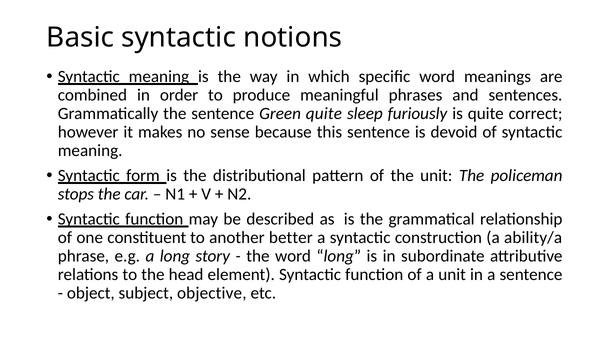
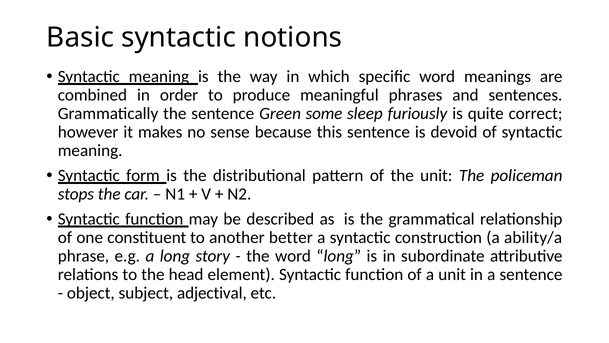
Green quite: quite -> some
objective: objective -> adjectival
